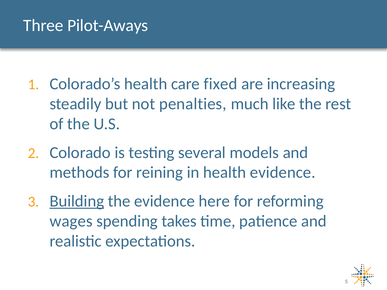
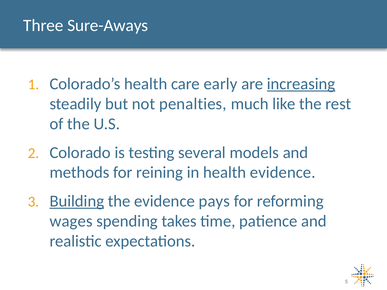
Pilot-Aways: Pilot-Aways -> Sure-Aways
fixed: fixed -> early
increasing underline: none -> present
here: here -> pays
